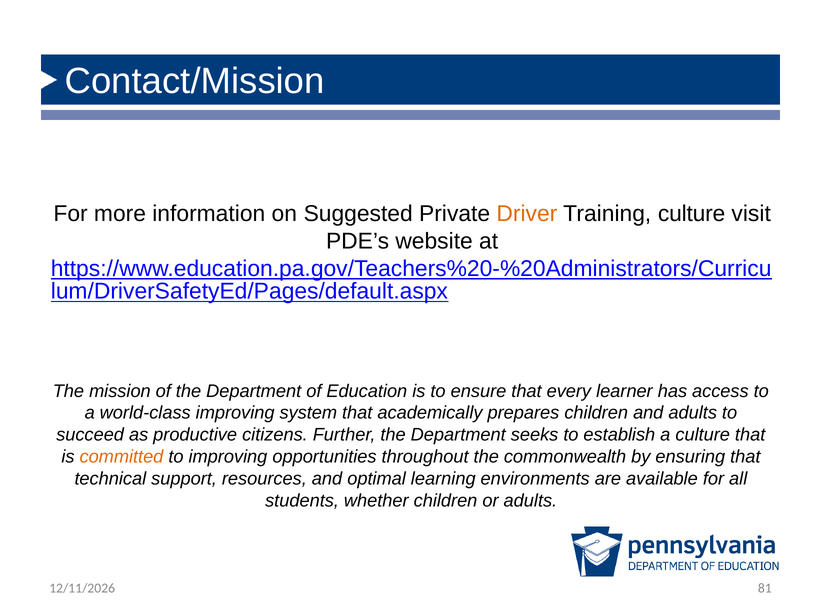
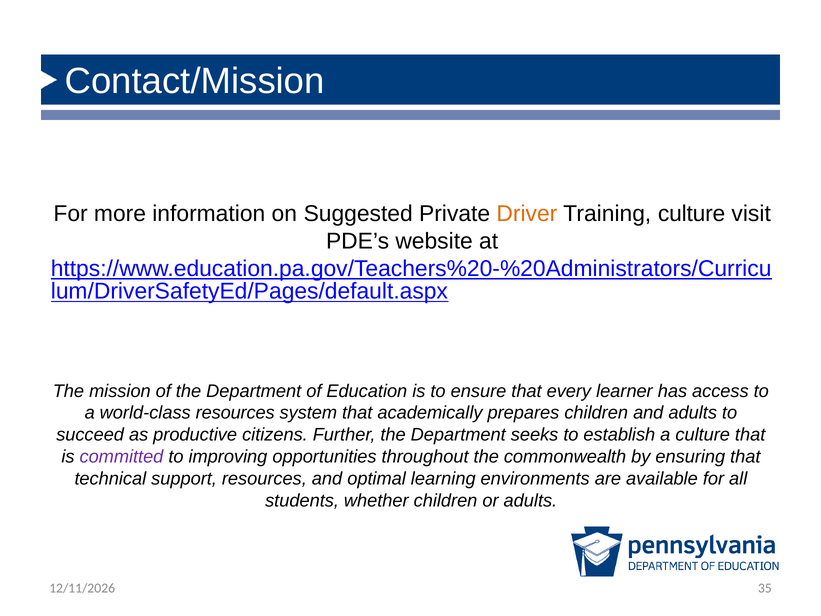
world-class improving: improving -> resources
committed colour: orange -> purple
81: 81 -> 35
